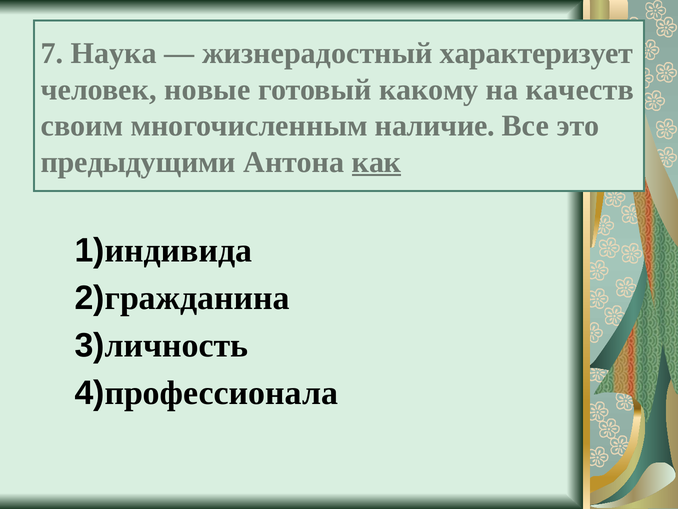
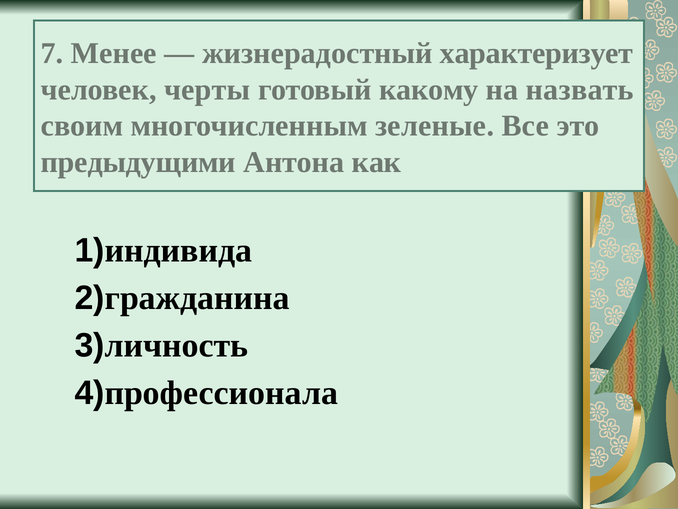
Наука: Наука -> Менее
новые: новые -> черты
качеств: качеств -> назвать
наличие: наличие -> зеленые
как underline: present -> none
